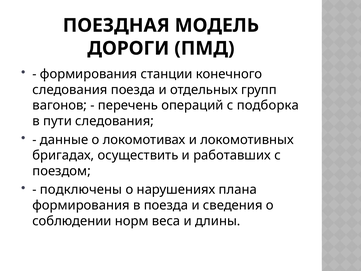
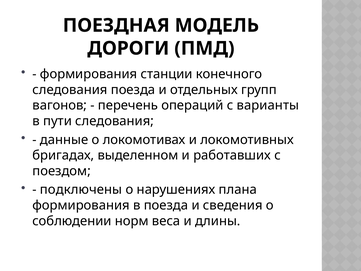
подборка: подборка -> варианты
осуществить: осуществить -> выделенном
